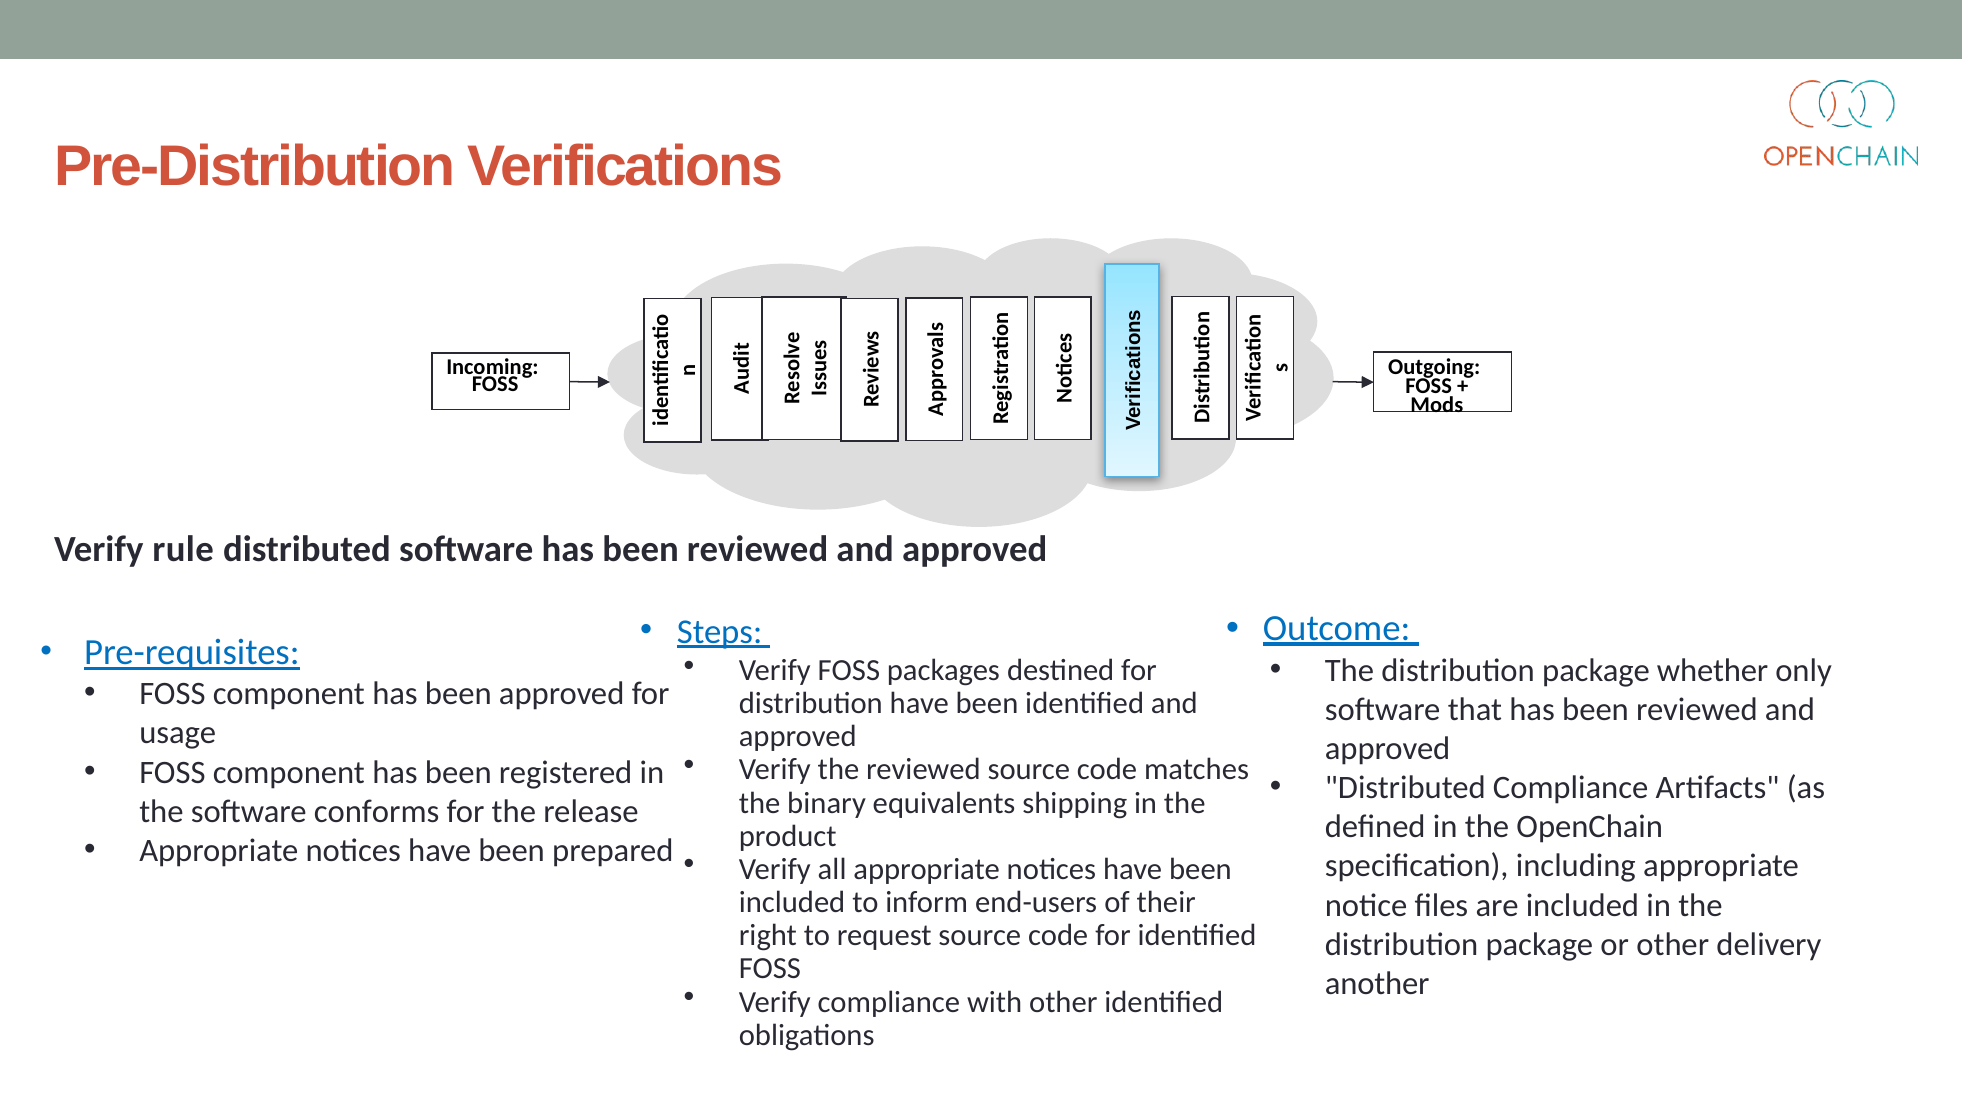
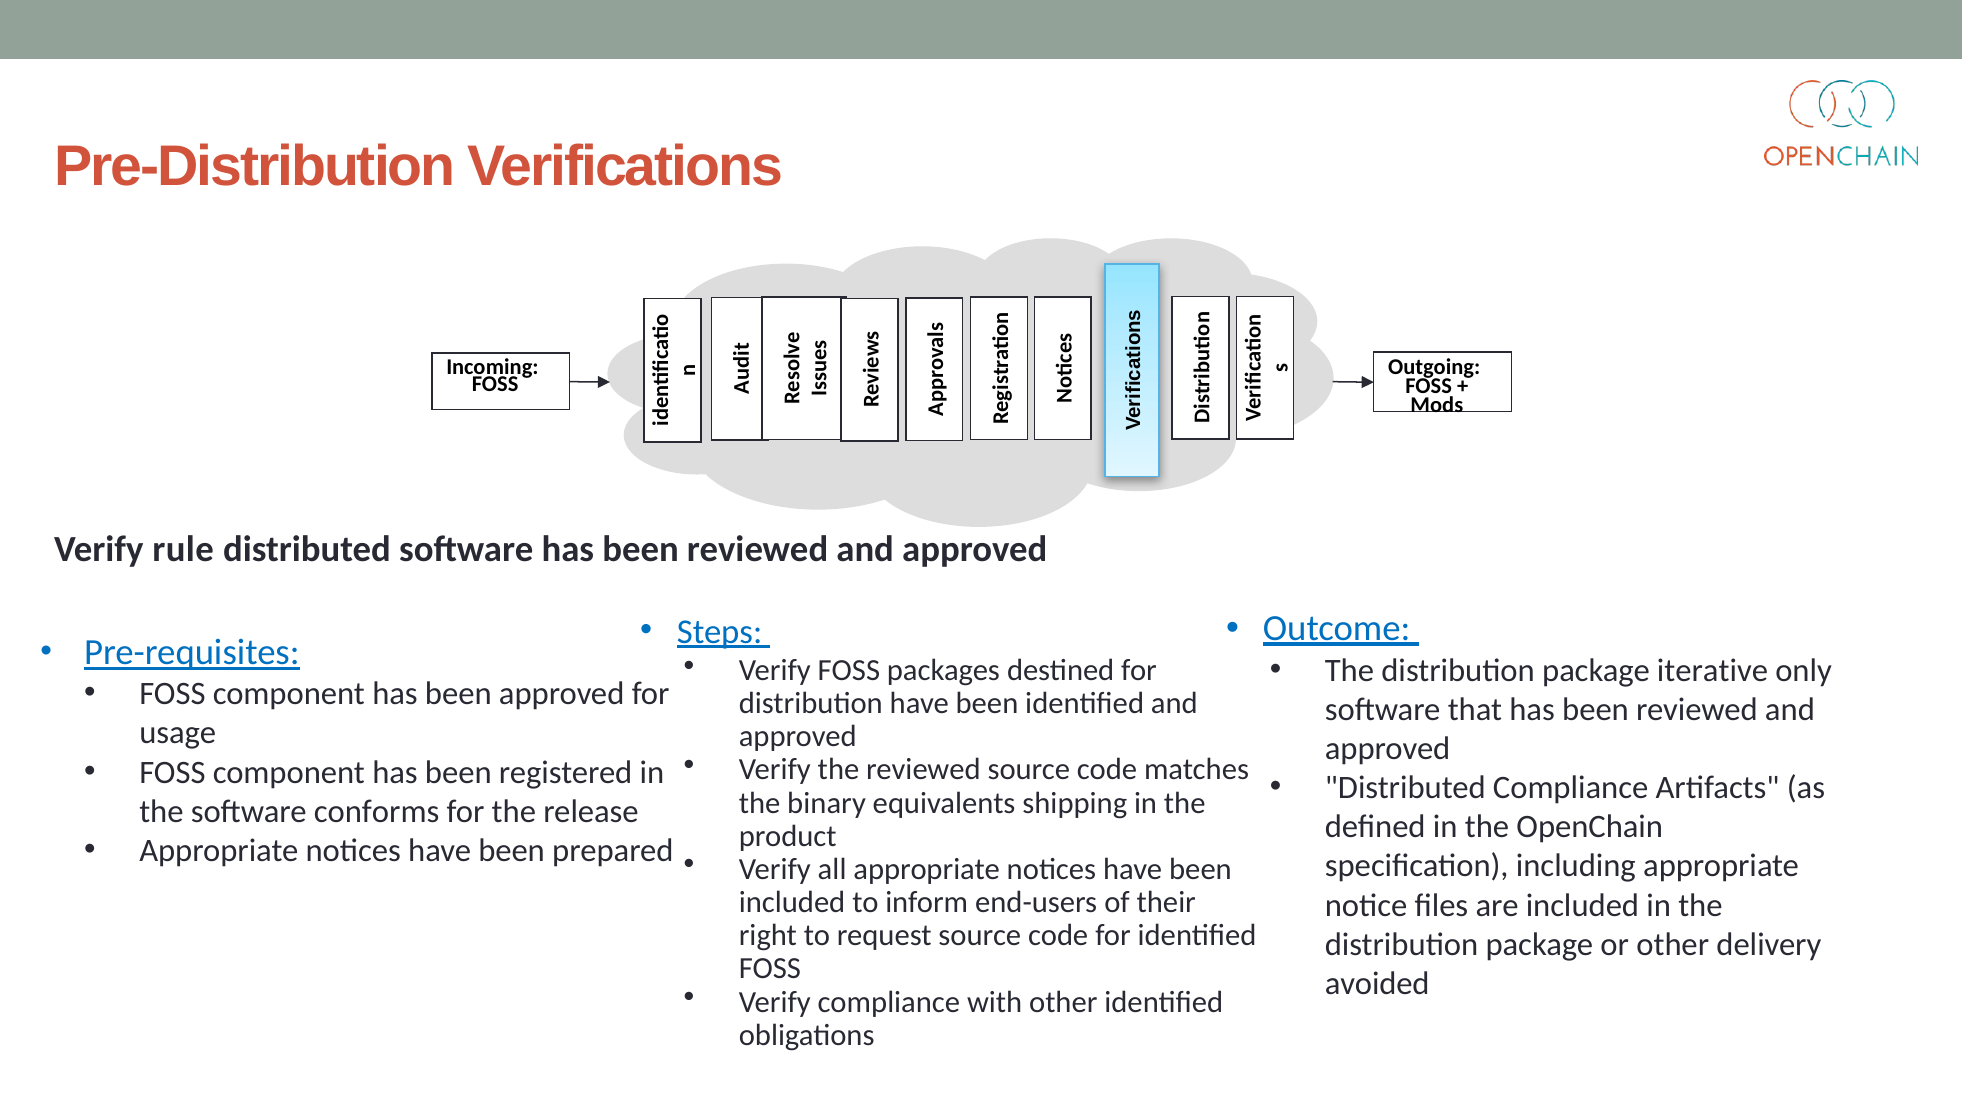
whether: whether -> iterative
another: another -> avoided
